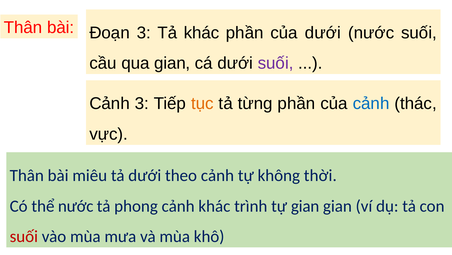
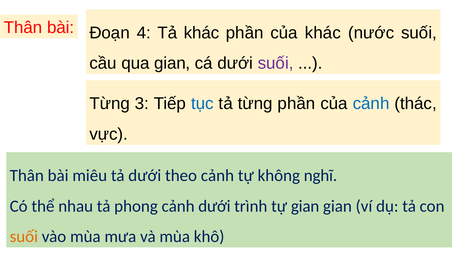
Đoạn 3: 3 -> 4
của dưới: dưới -> khác
Cảnh at (110, 103): Cảnh -> Từng
tục colour: orange -> blue
thời: thời -> nghĩ
thể nước: nước -> nhau
cảnh khác: khác -> dưới
suối at (24, 236) colour: red -> orange
